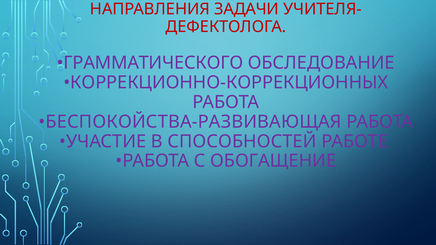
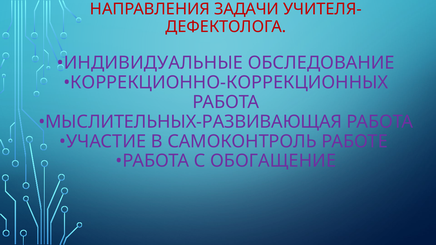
ГРАММАТИЧЕСКОГО: ГРАММАТИЧЕСКОГО -> ИНДИВИДУАЛЬНЫЕ
БЕСПОКОЙСТВА-РАЗВИВАЮЩАЯ: БЕСПОКОЙСТВА-РАЗВИВАЮЩАЯ -> МЫСЛИТЕЛЬНЫХ-РАЗВИВАЮЩАЯ
СПОСОБНОСТЕЙ: СПОСОБНОСТЕЙ -> САМОКОНТРОЛЬ
